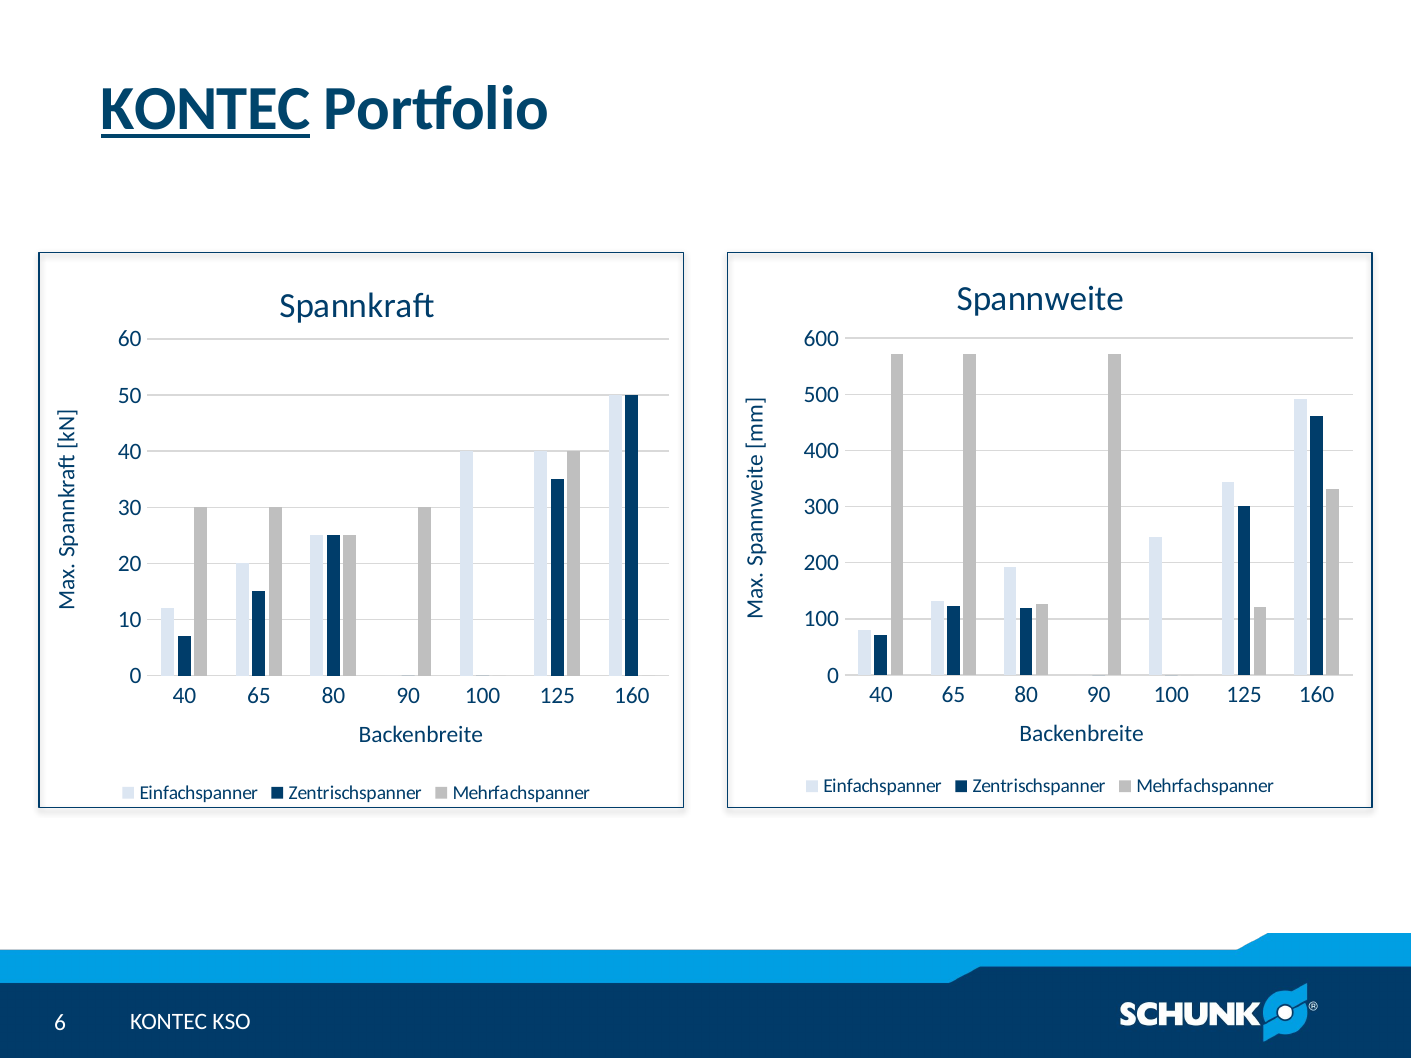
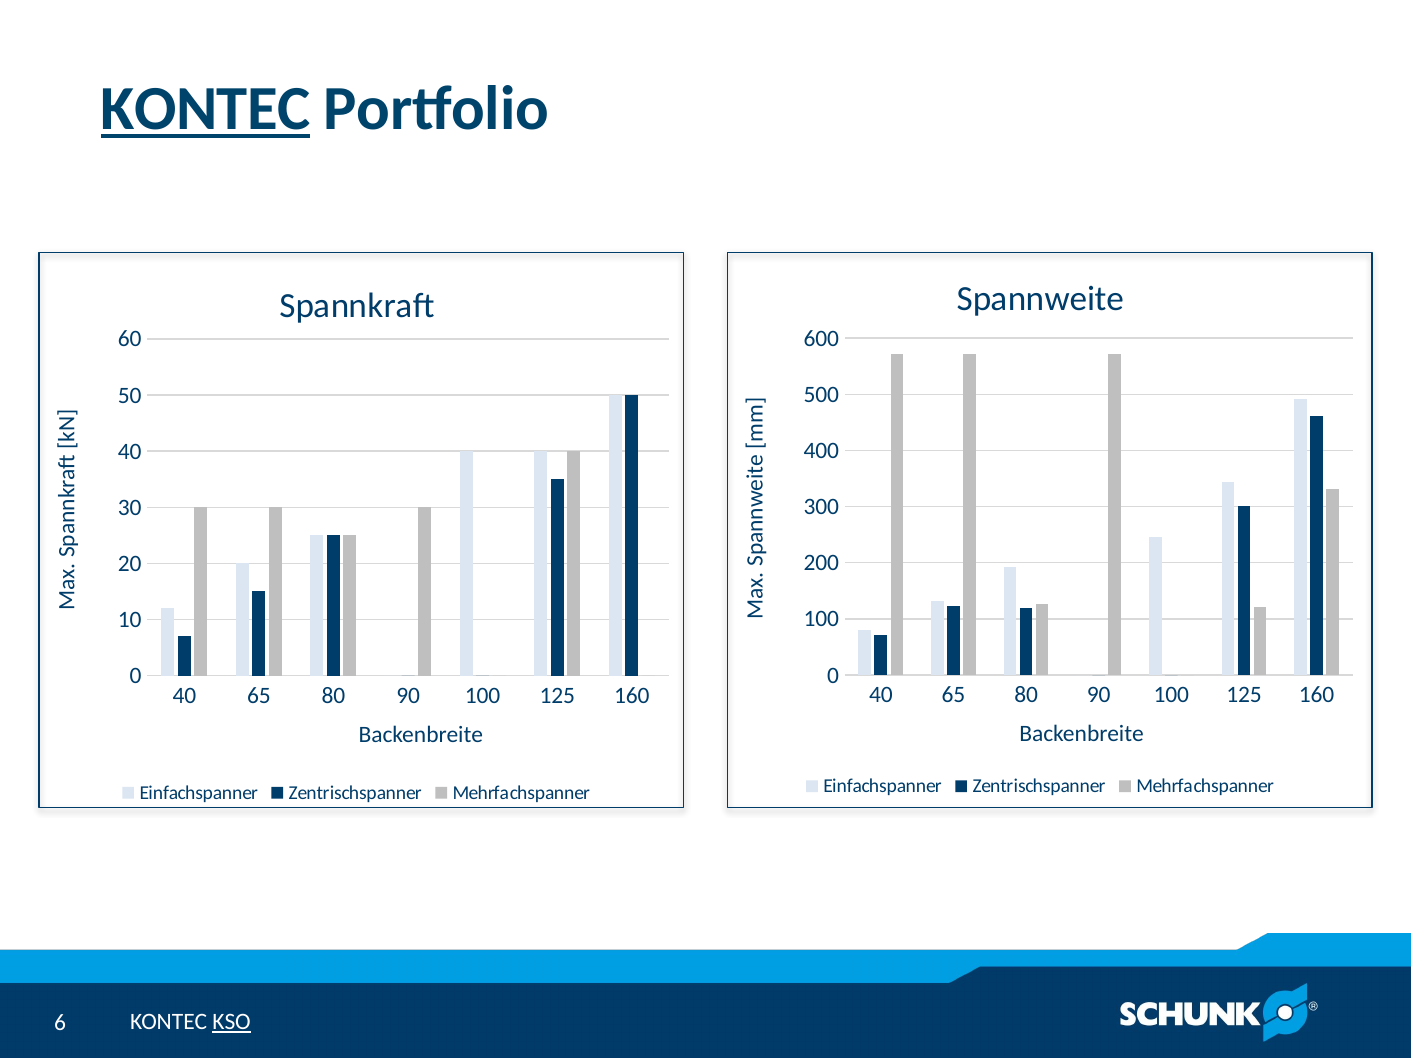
KSO underline: none -> present
